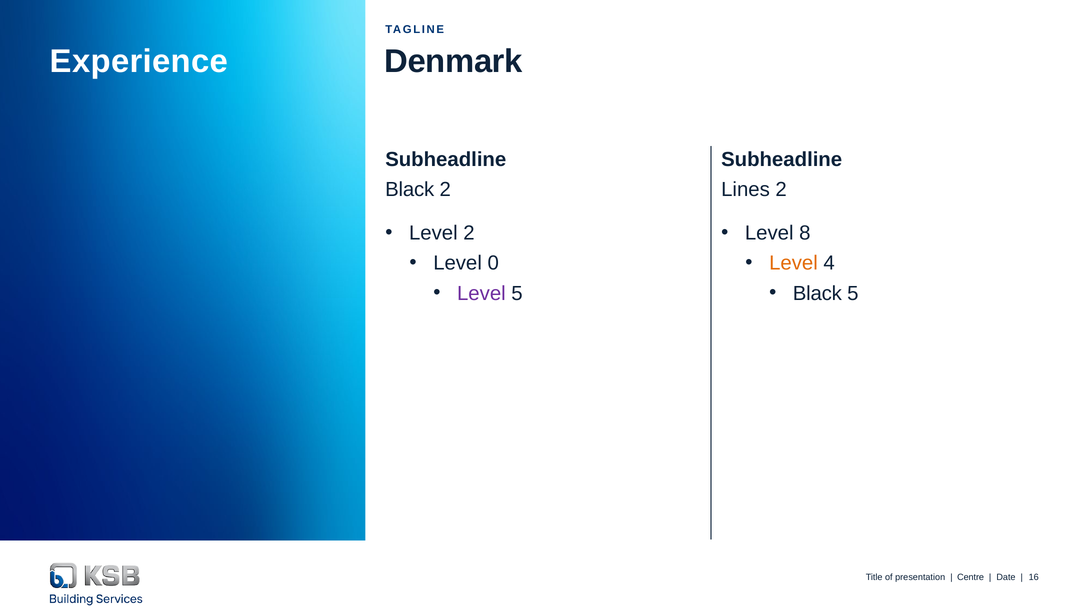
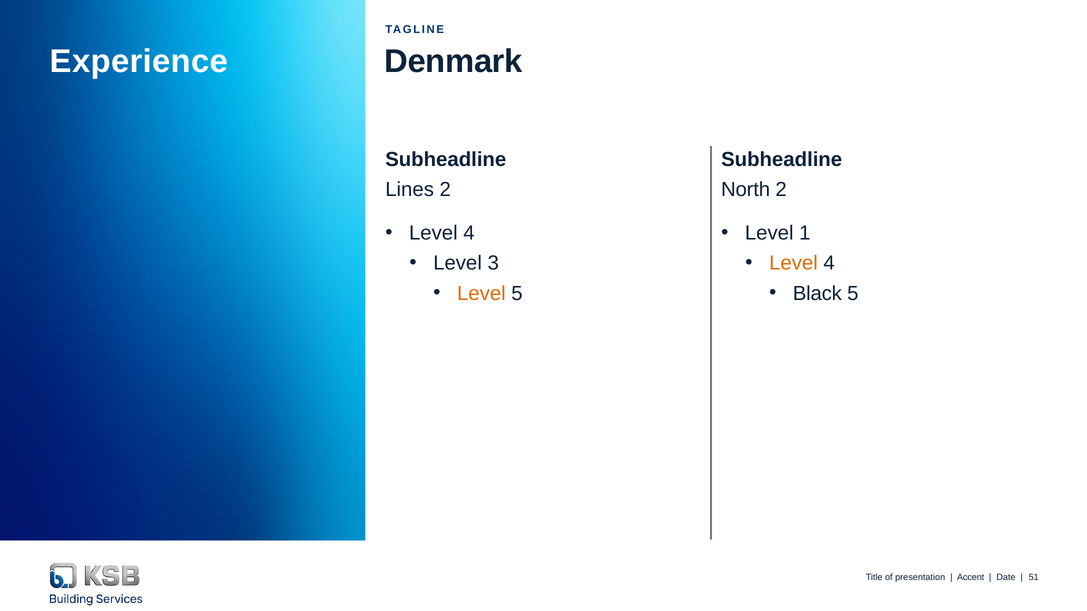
Black at (410, 190): Black -> Lines
Lines: Lines -> North
2 at (469, 233): 2 -> 4
8: 8 -> 1
0: 0 -> 3
Level at (481, 294) colour: purple -> orange
Centre: Centre -> Accent
16: 16 -> 51
